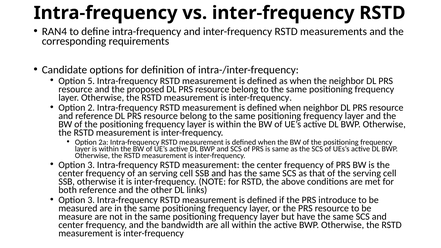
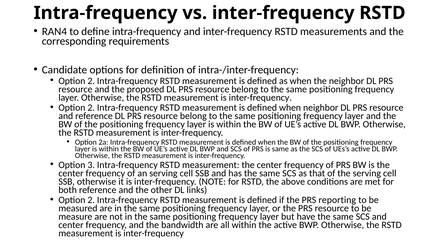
5 at (91, 81): 5 -> 2
3 at (91, 200): 3 -> 2
introduce: introduce -> reporting
